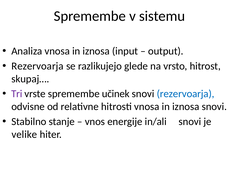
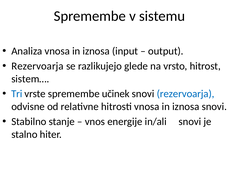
skupaj…: skupaj… -> sistem…
Tri colour: purple -> blue
velike: velike -> stalno
